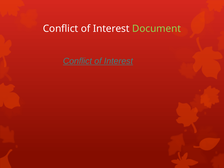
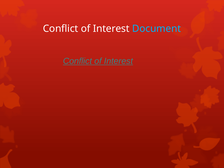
Document colour: light green -> light blue
